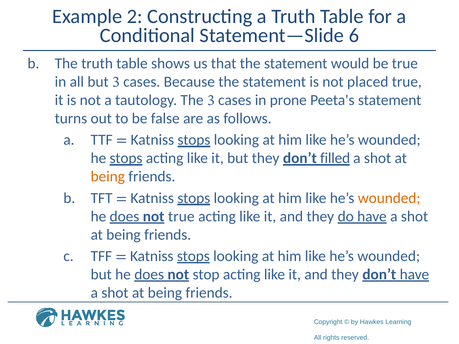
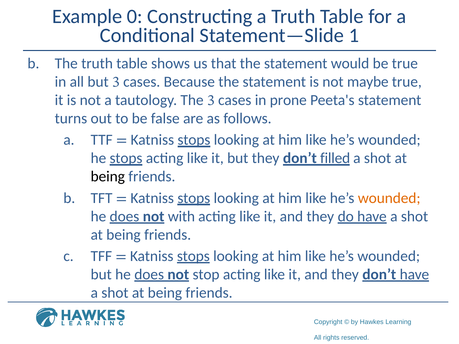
2: 2 -> 0
6: 6 -> 1
placed: placed -> maybe
being at (108, 177) colour: orange -> black
not true: true -> with
